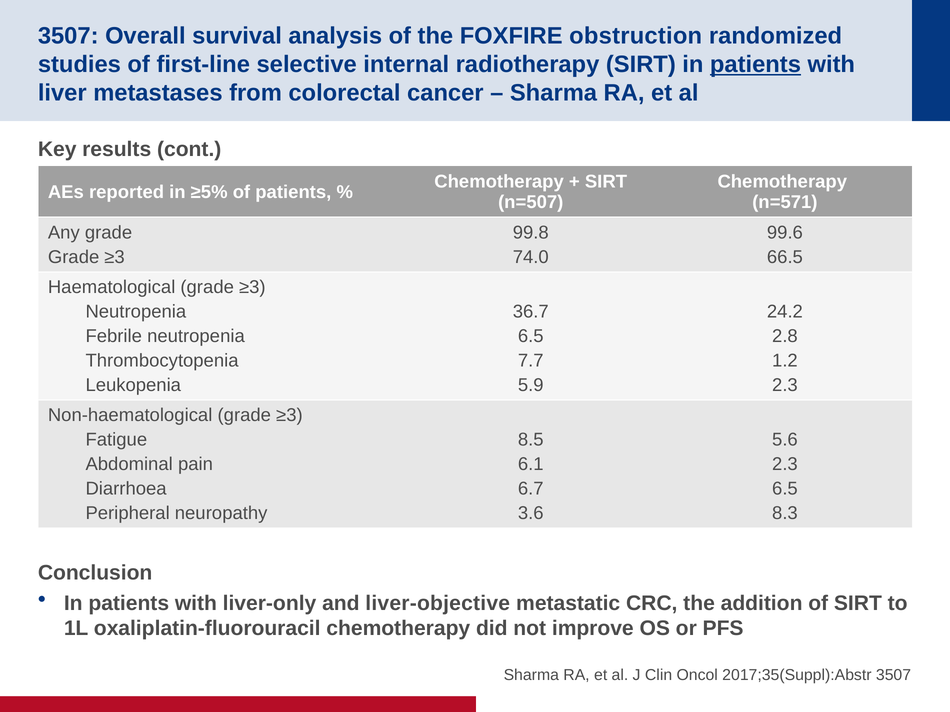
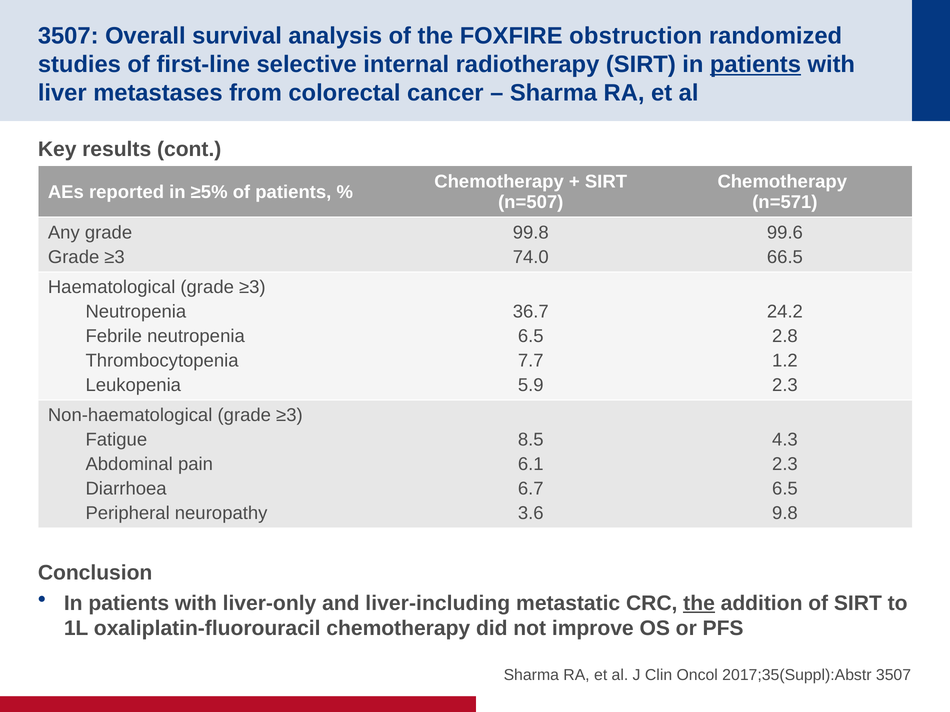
5.6: 5.6 -> 4.3
8.3: 8.3 -> 9.8
liver-objective: liver-objective -> liver-including
the at (699, 604) underline: none -> present
